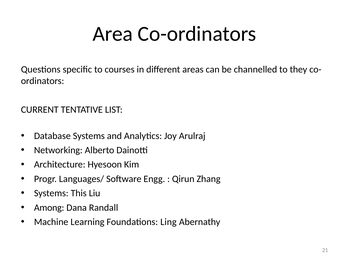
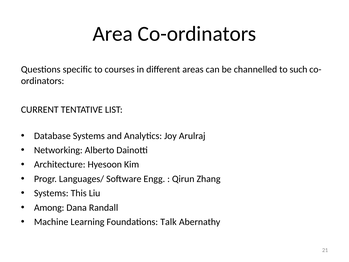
they: they -> such
Ling: Ling -> Talk
